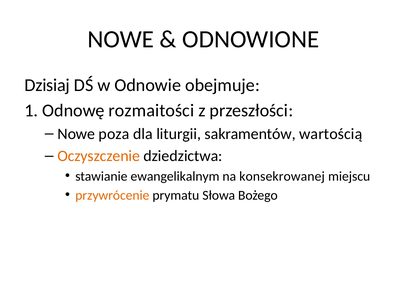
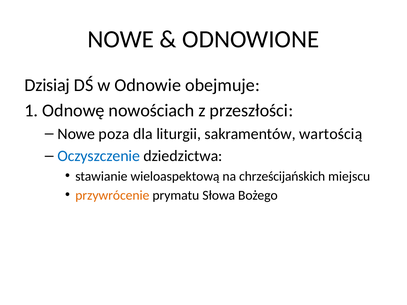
rozmaitości: rozmaitości -> nowościach
Oczyszczenie colour: orange -> blue
ewangelikalnym: ewangelikalnym -> wieloaspektową
konsekrowanej: konsekrowanej -> chrześcijańskich
